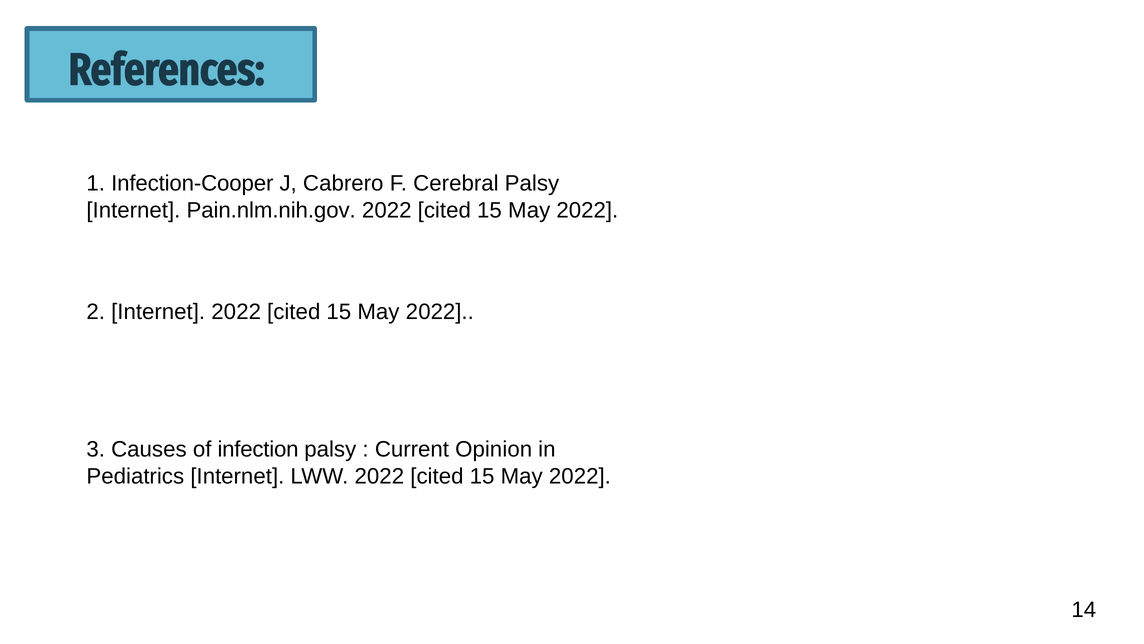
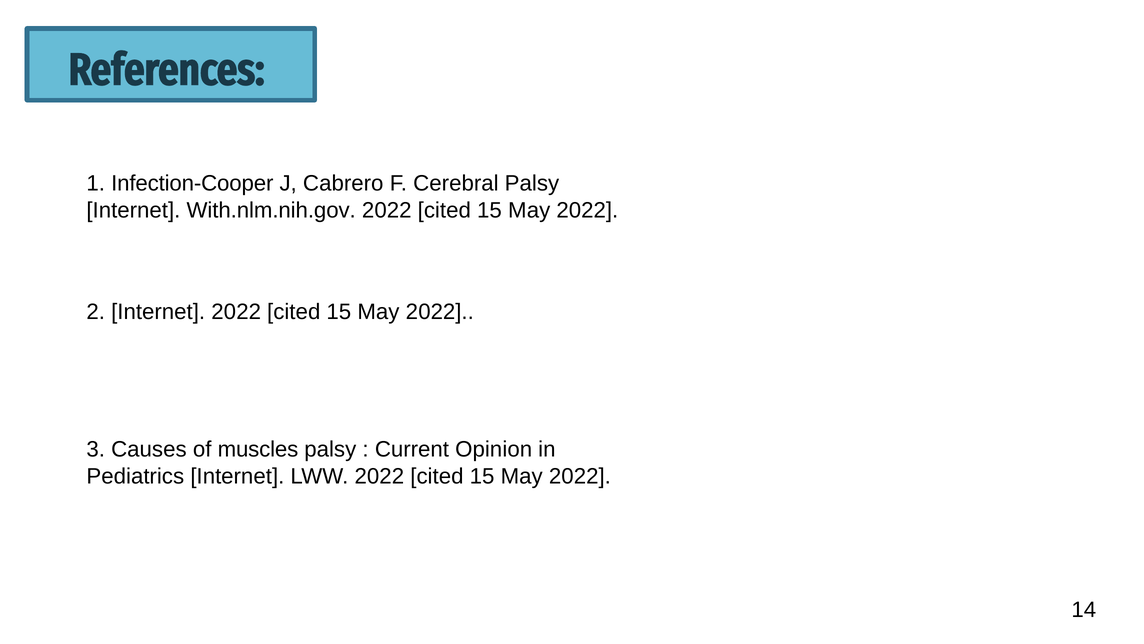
Pain.nlm.nih.gov: Pain.nlm.nih.gov -> With.nlm.nih.gov
infection: infection -> muscles
